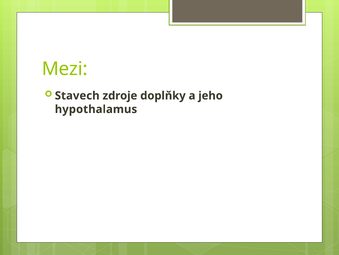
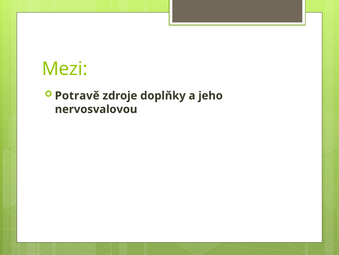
Stavech: Stavech -> Potravě
hypothalamus: hypothalamus -> nervosvalovou
